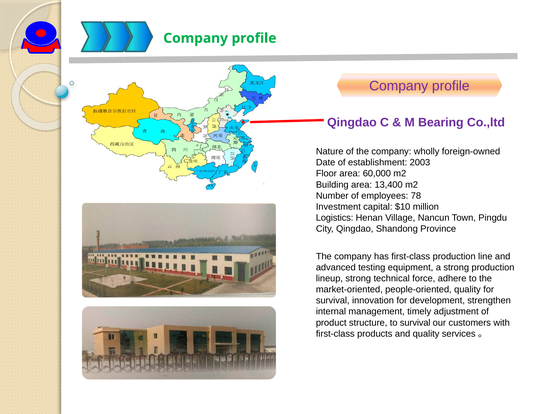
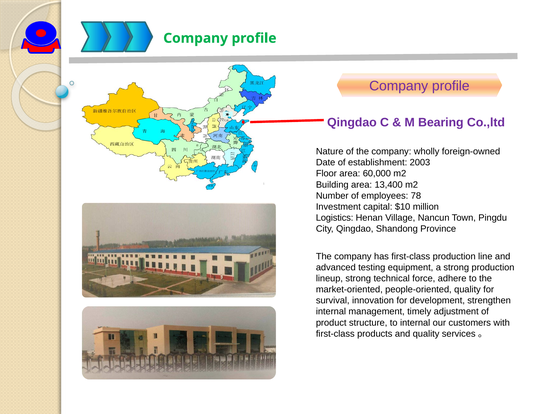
to survival: survival -> internal
